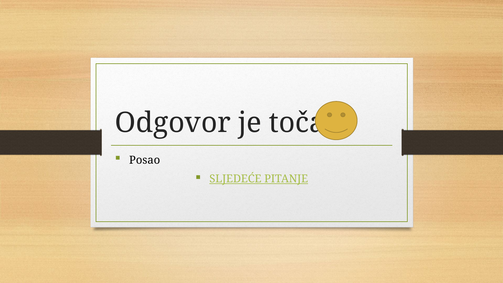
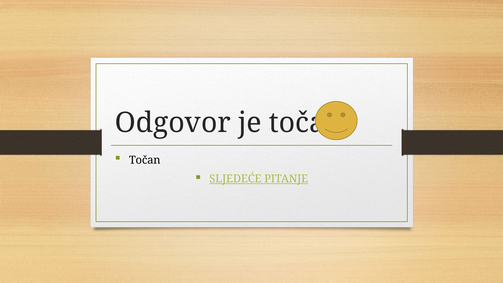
Posao at (145, 160): Posao -> Točan
